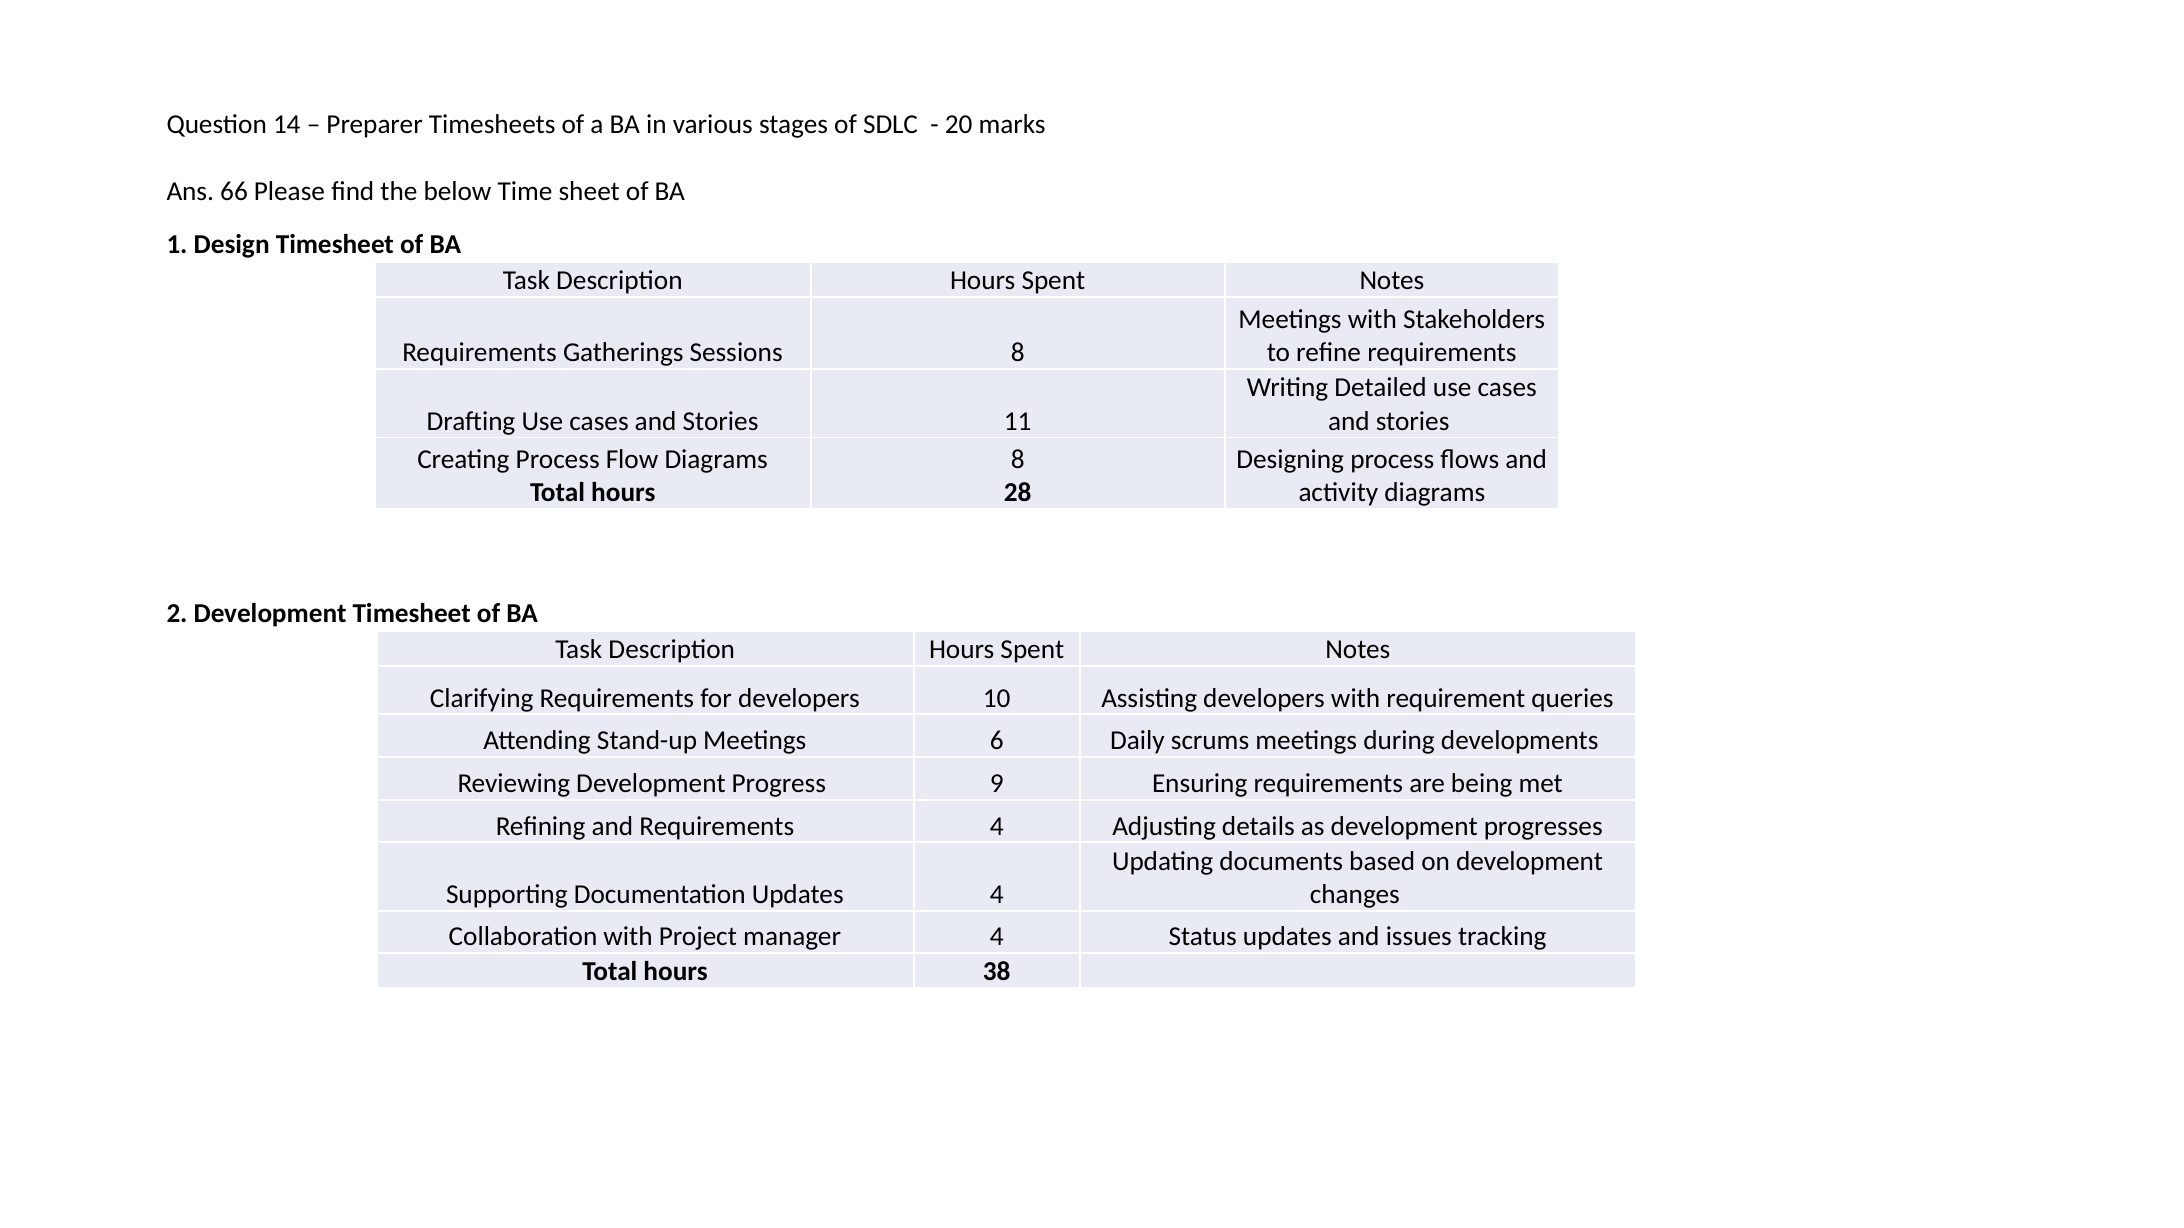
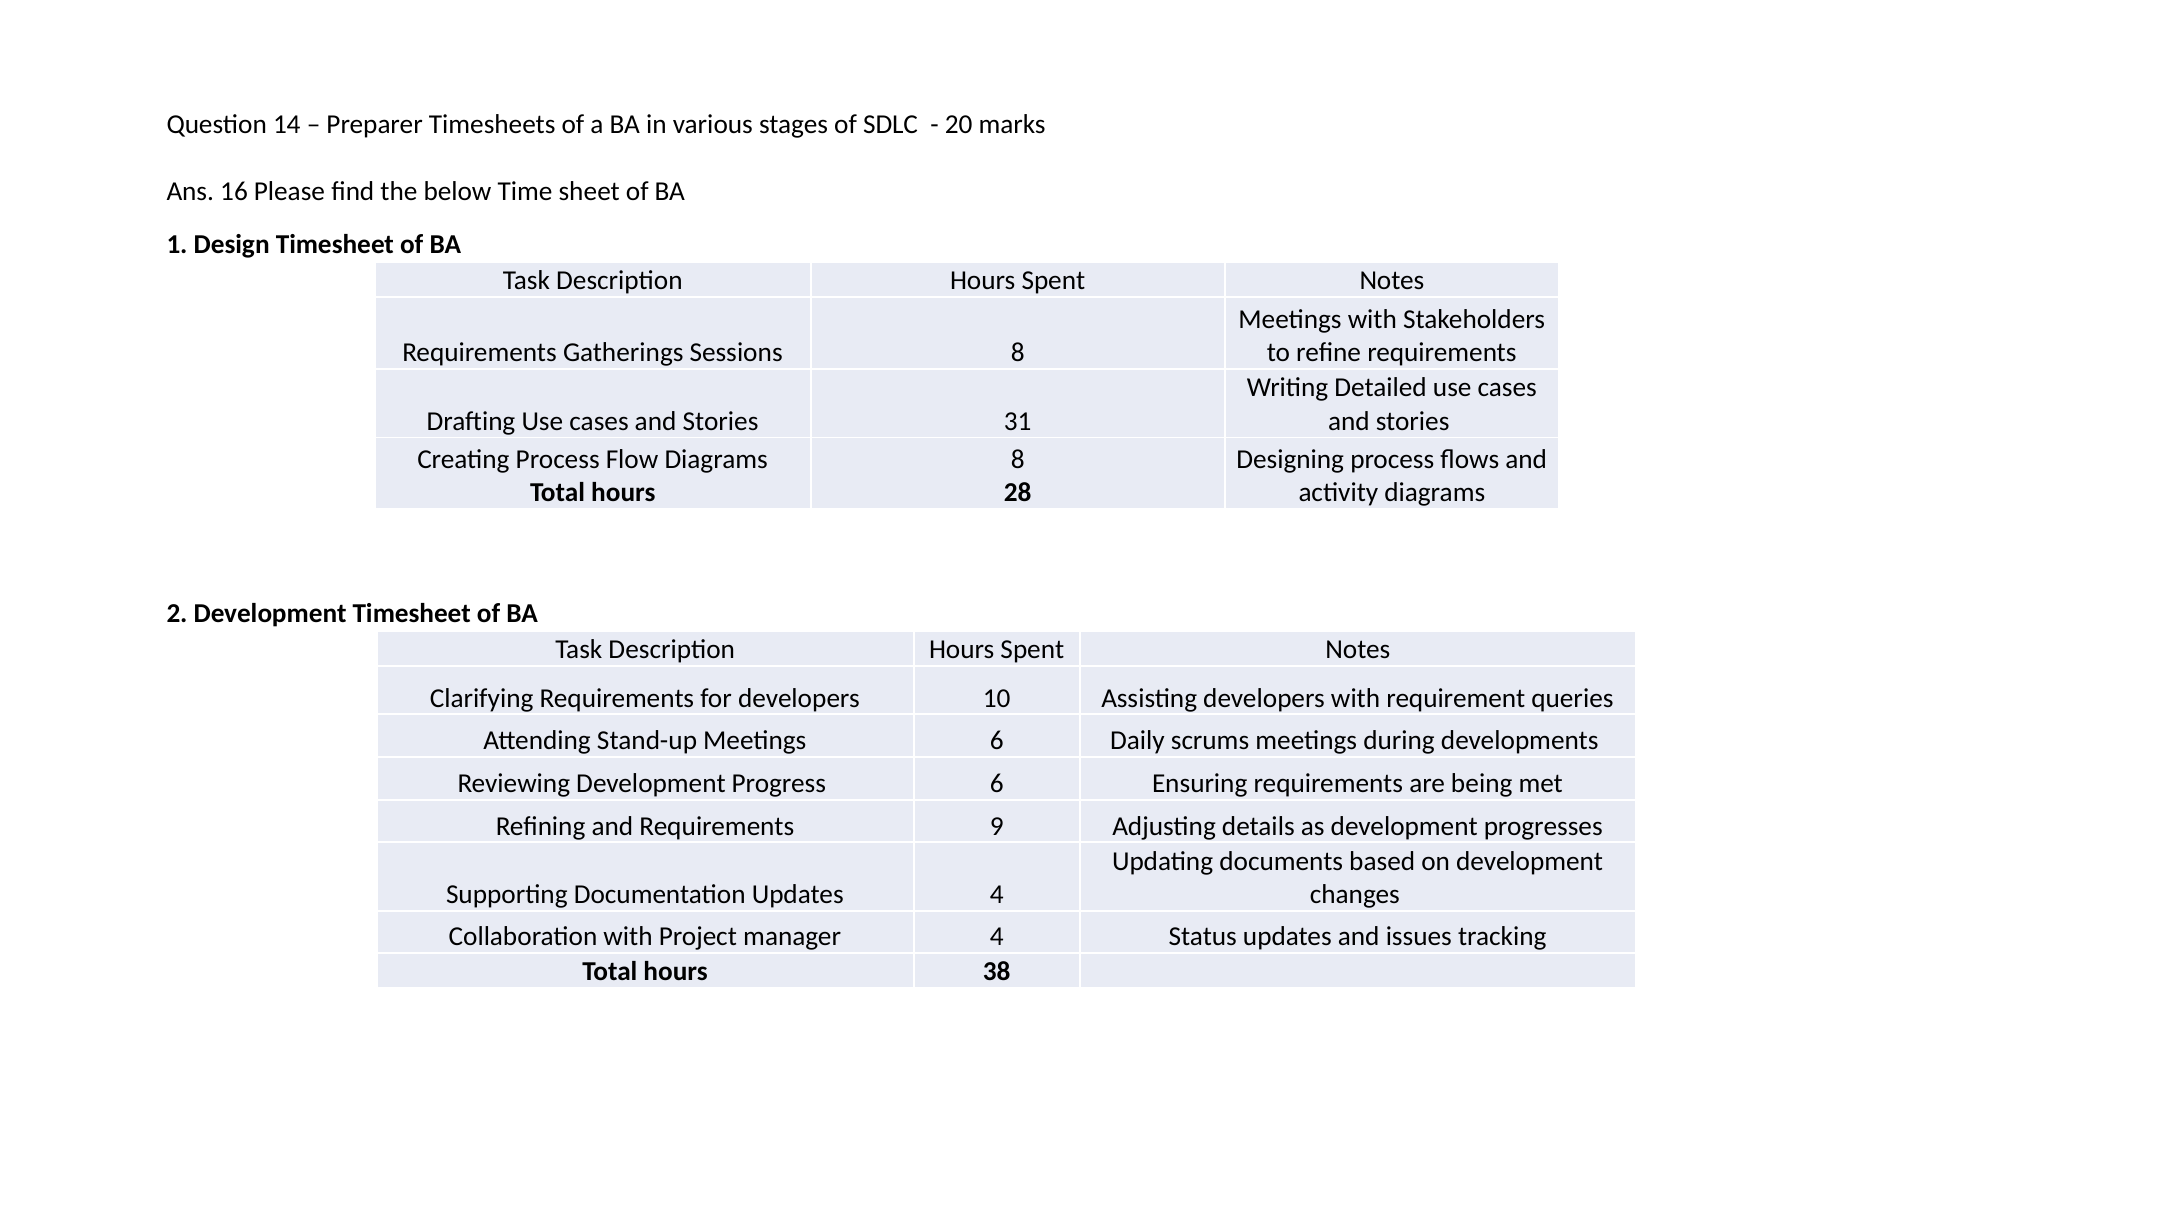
66: 66 -> 16
11: 11 -> 31
Progress 9: 9 -> 6
Requirements 4: 4 -> 9
